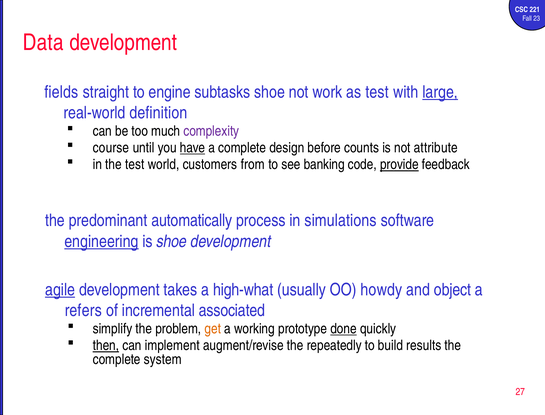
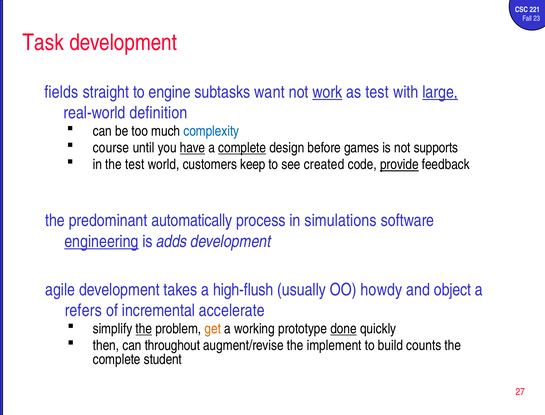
Data: Data -> Task
subtasks shoe: shoe -> want
work underline: none -> present
complexity colour: purple -> blue
complete at (242, 148) underline: none -> present
counts: counts -> games
attribute: attribute -> supports
from: from -> keep
banking: banking -> created
is shoe: shoe -> adds
agile underline: present -> none
high-what: high-what -> high-flush
associated: associated -> accelerate
the at (144, 329) underline: none -> present
then underline: present -> none
implement: implement -> throughout
repeatedly: repeatedly -> implement
results: results -> counts
system: system -> student
